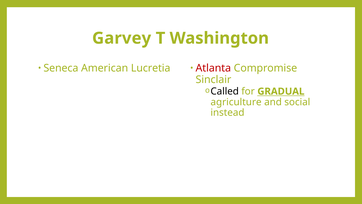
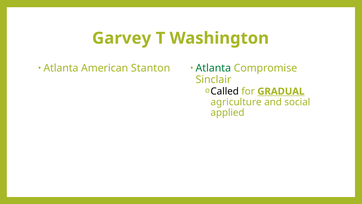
Seneca at (61, 68): Seneca -> Atlanta
Lucretia: Lucretia -> Stanton
Atlanta at (213, 68) colour: red -> green
instead: instead -> applied
